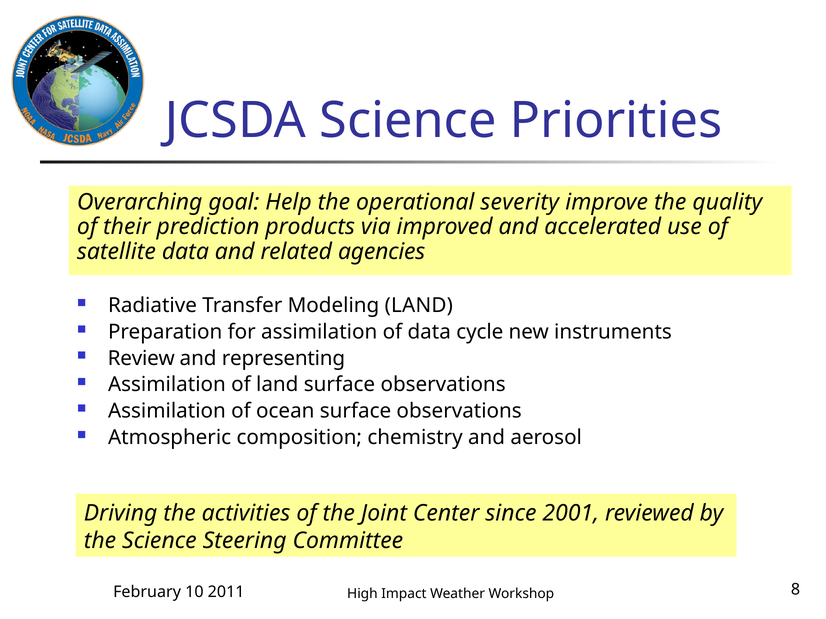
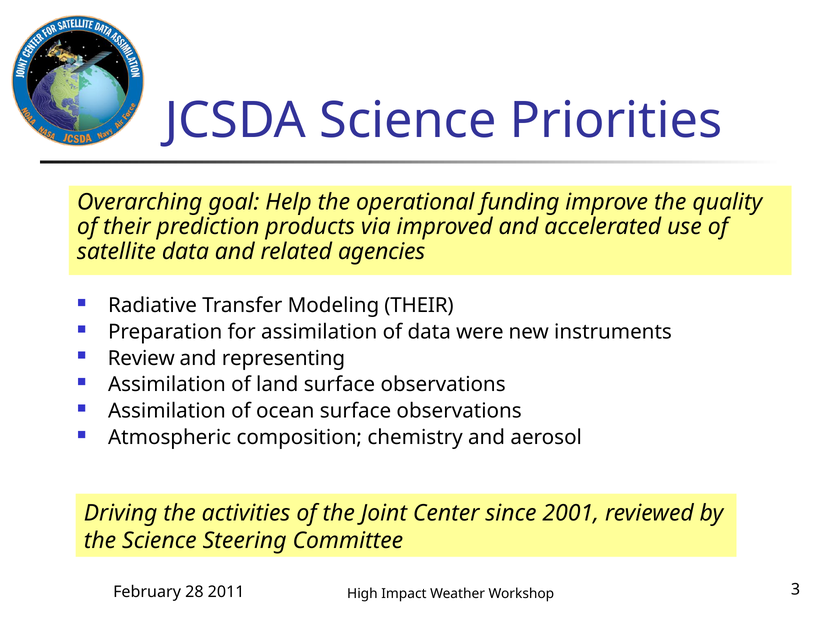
severity: severity -> funding
Modeling LAND: LAND -> THEIR
cycle: cycle -> were
10: 10 -> 28
8: 8 -> 3
